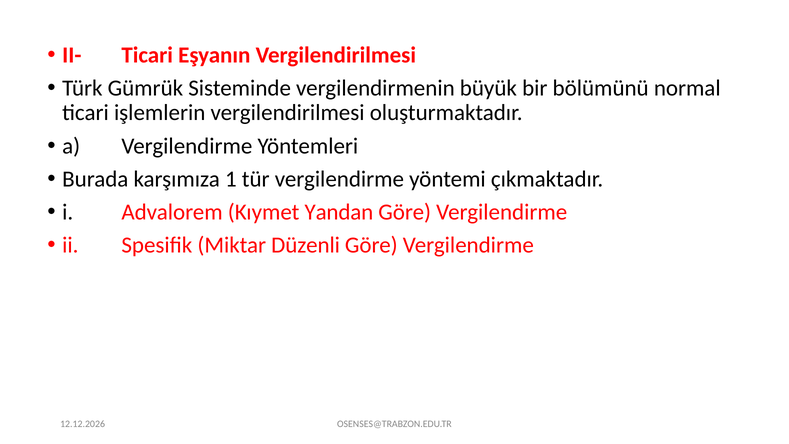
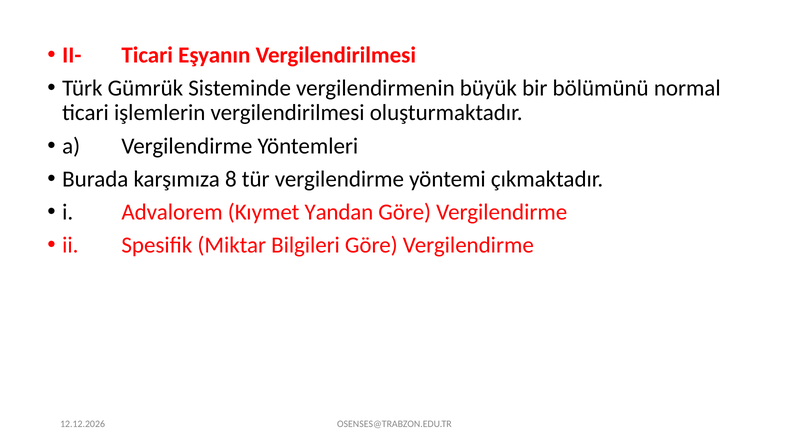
1: 1 -> 8
Düzenli: Düzenli -> Bilgileri
